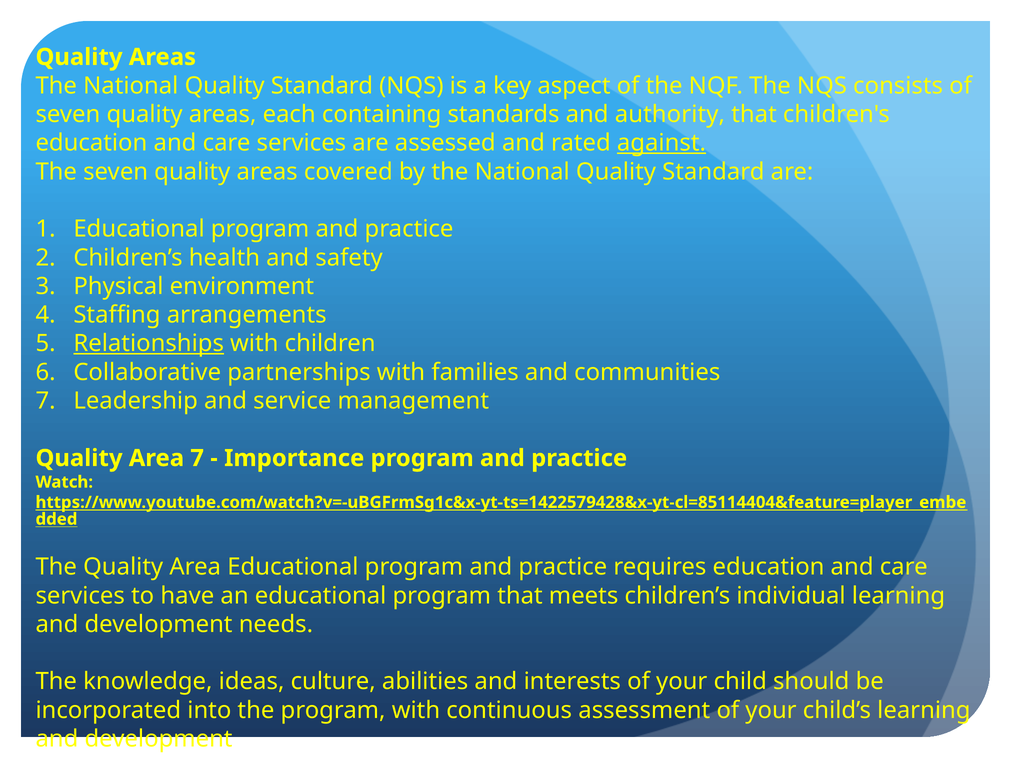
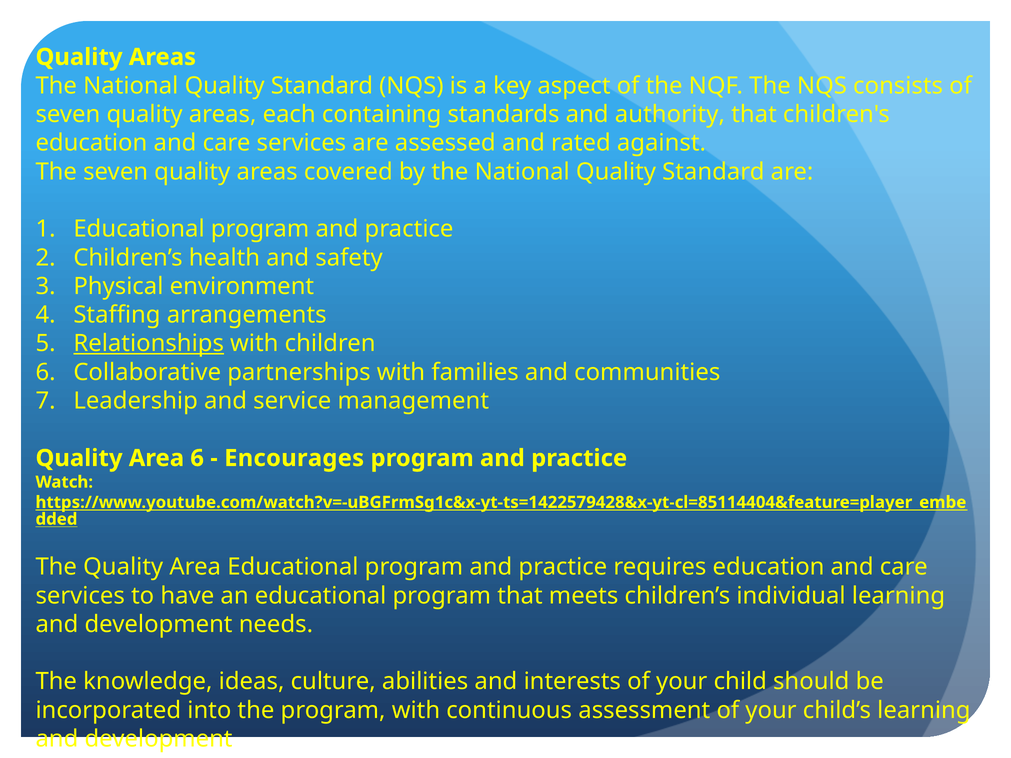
against underline: present -> none
Area 7: 7 -> 6
Importance: Importance -> Encourages
